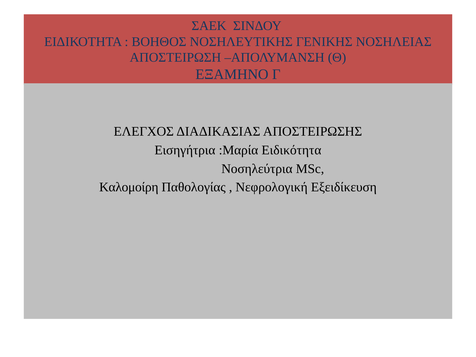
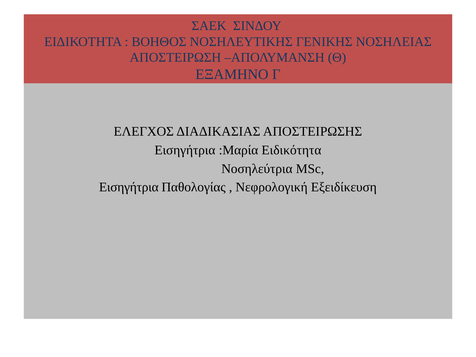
Καλομοίρη at (129, 187): Καλομοίρη -> Eισηγήτρια
